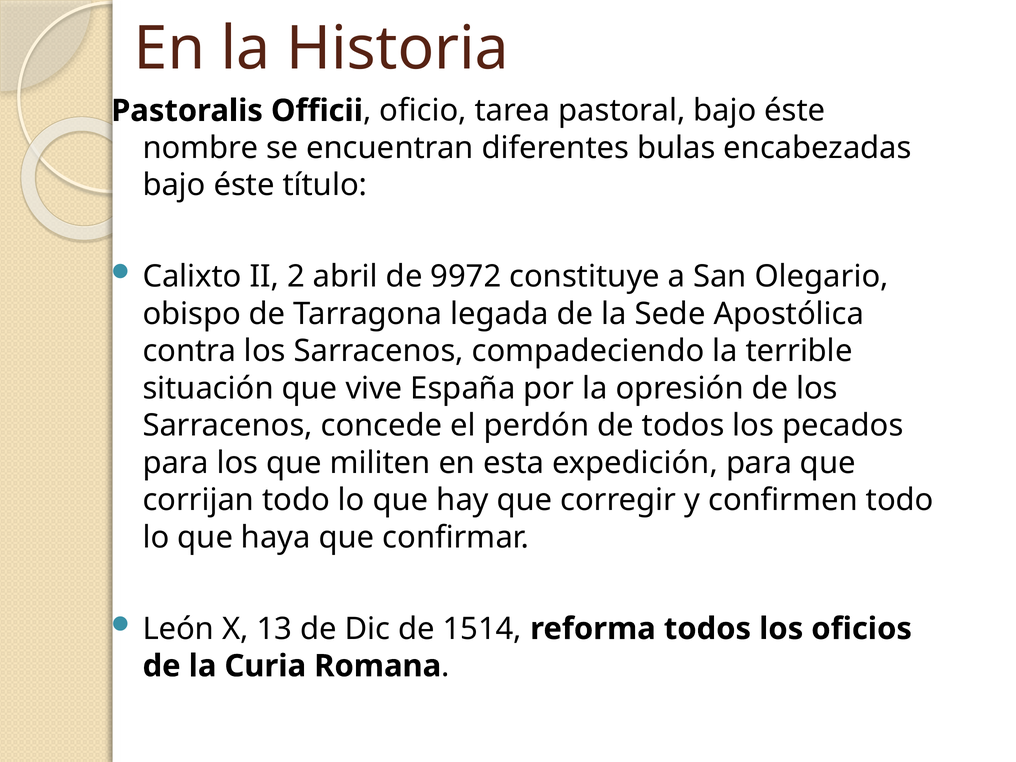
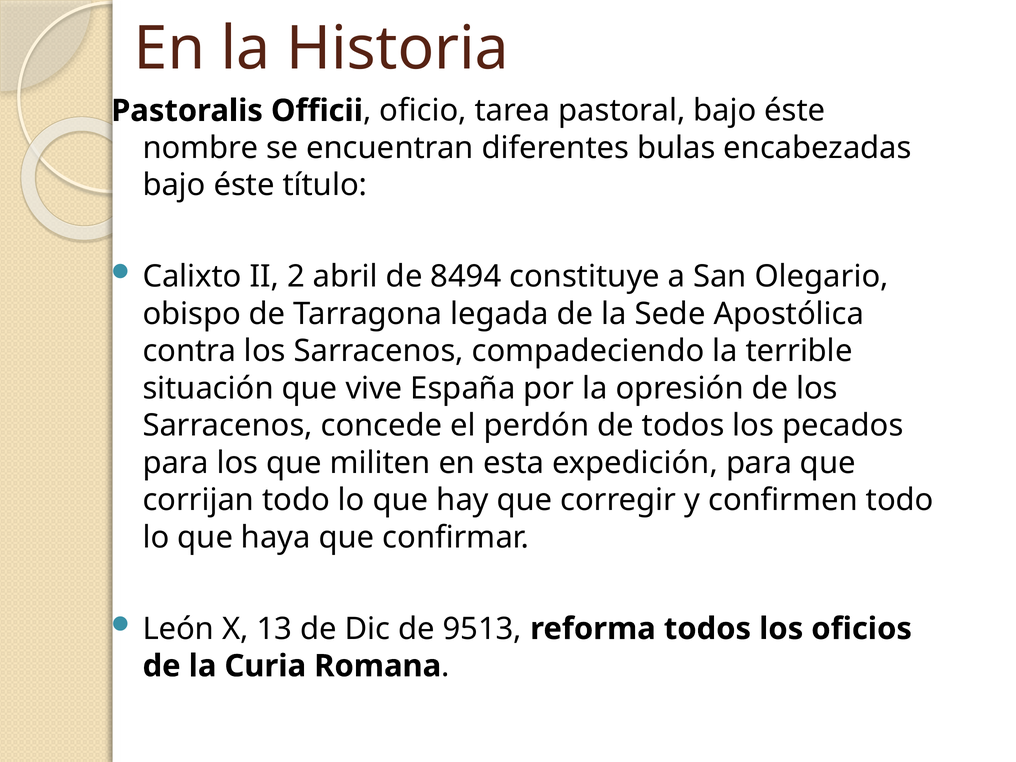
9972: 9972 -> 8494
1514: 1514 -> 9513
